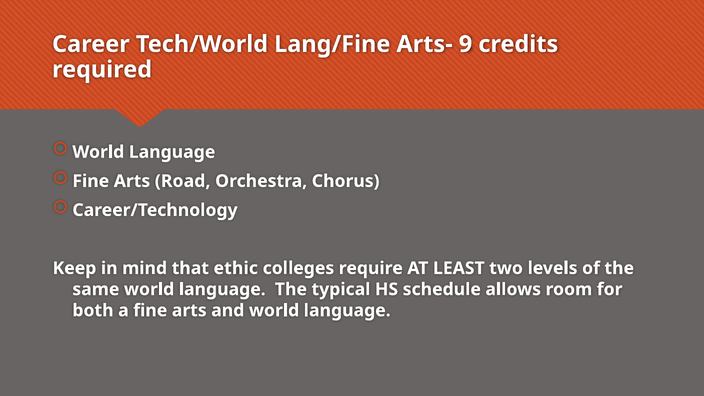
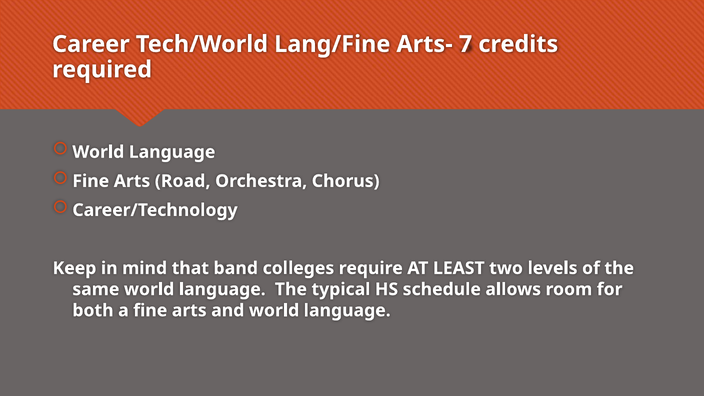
9: 9 -> 7
ethic: ethic -> band
